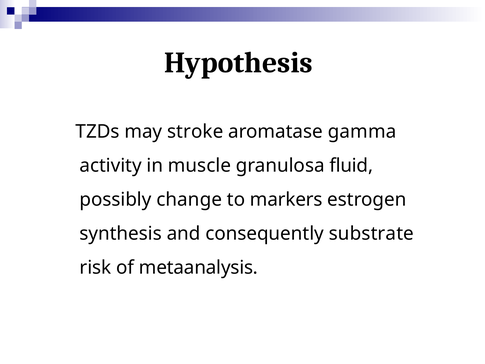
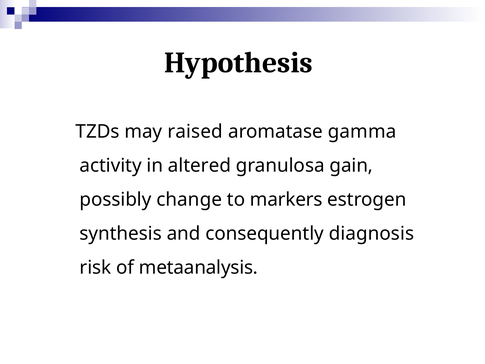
stroke: stroke -> raised
muscle: muscle -> altered
fluid: fluid -> gain
substrate: substrate -> diagnosis
